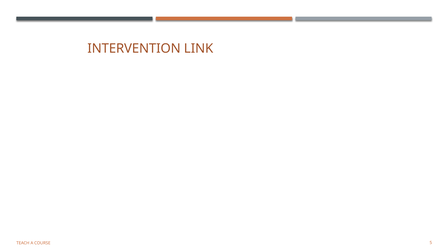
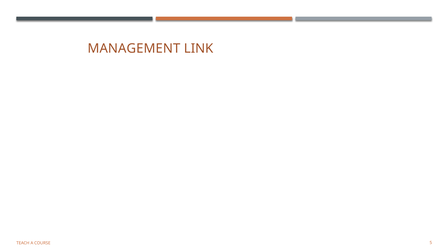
INTERVENTION: INTERVENTION -> MANAGEMENT
